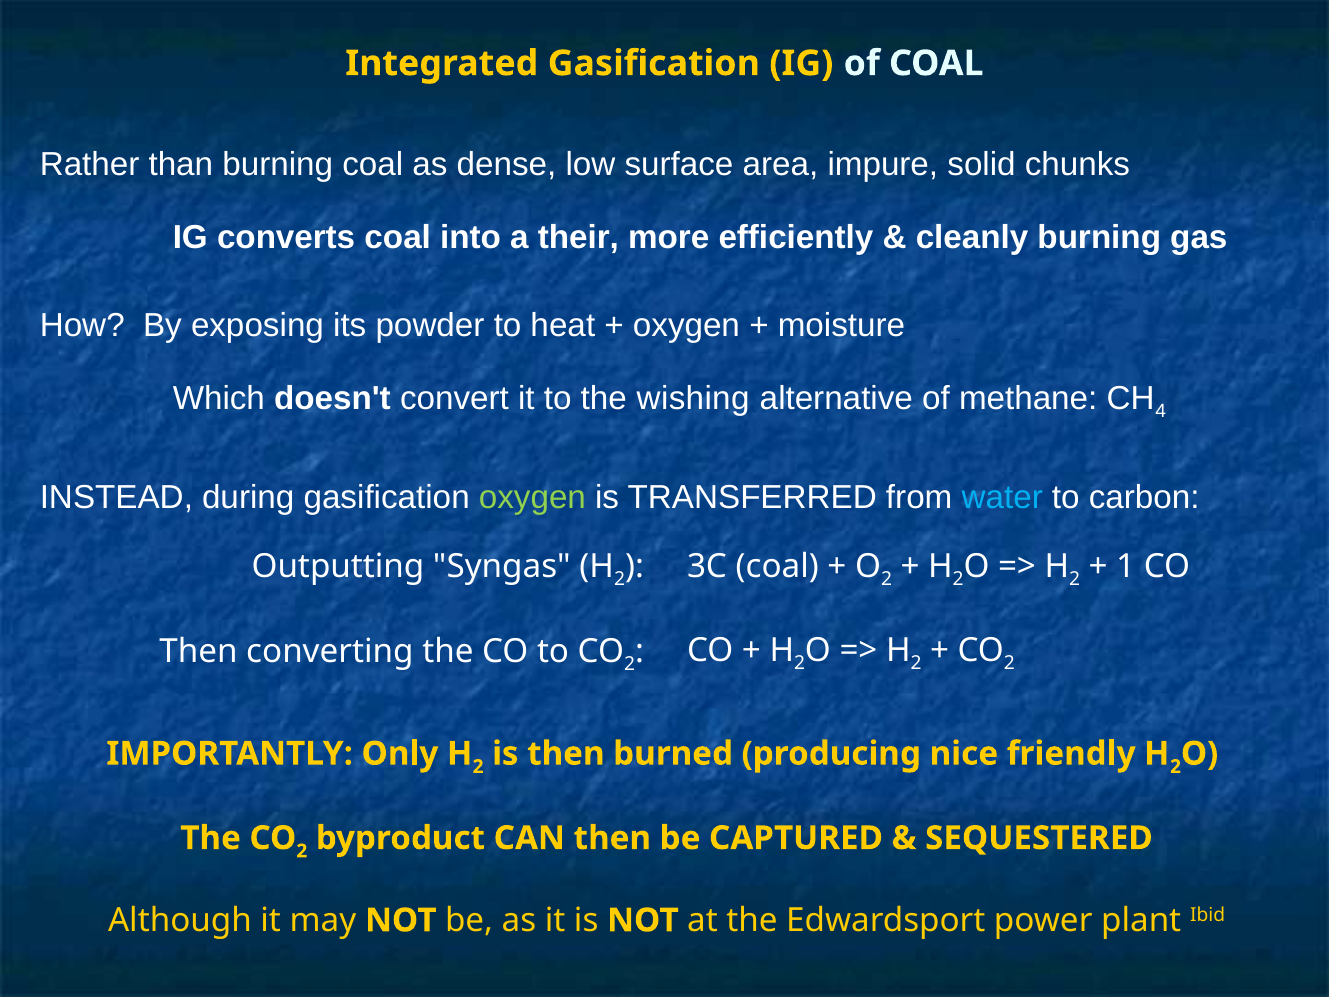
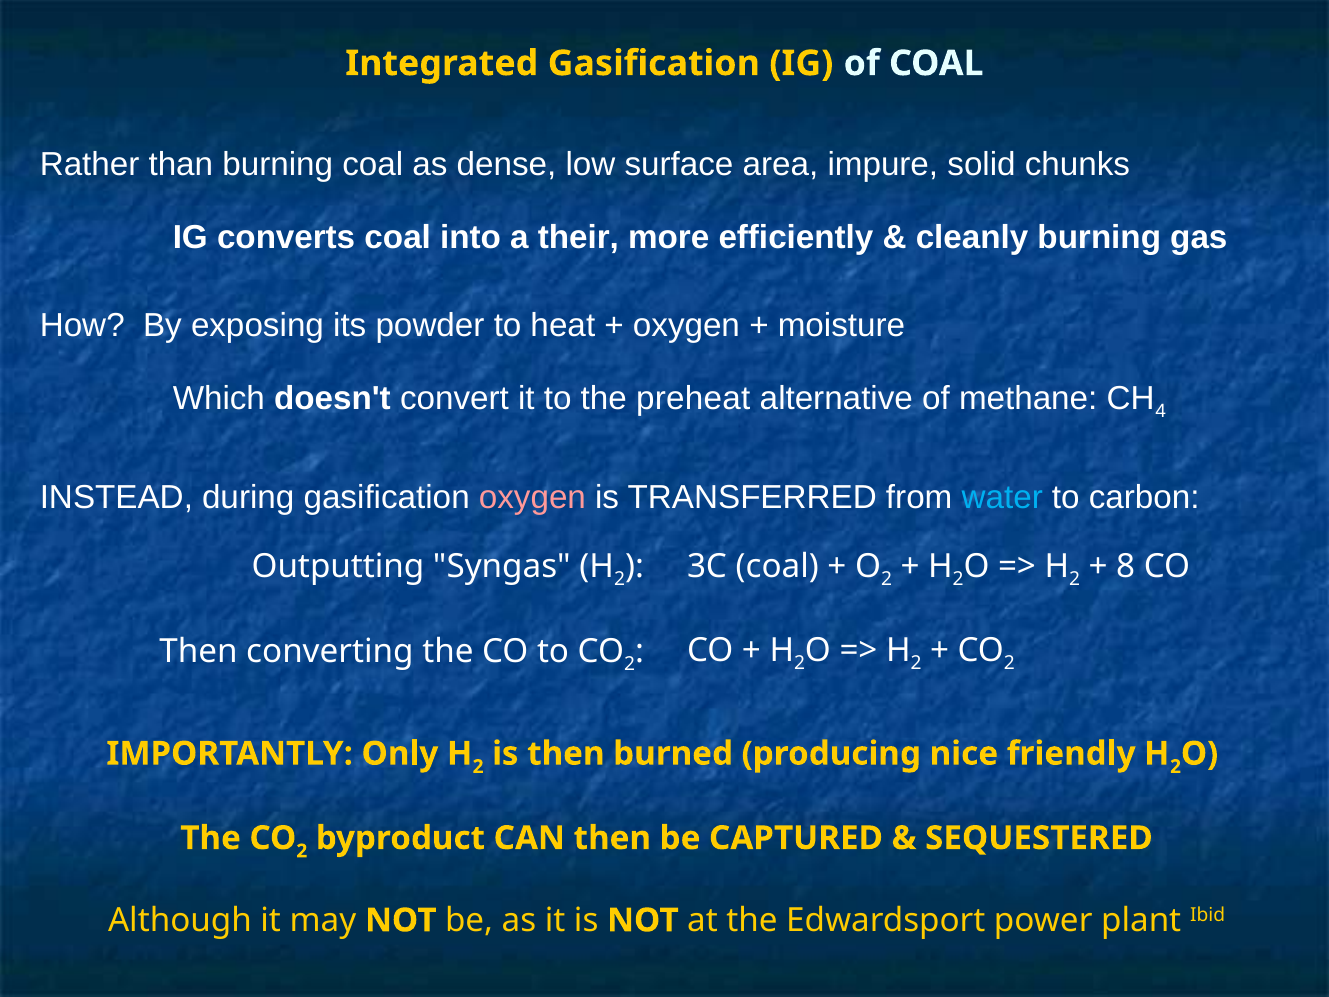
wishing: wishing -> preheat
oxygen at (532, 497) colour: light green -> pink
1: 1 -> 8
